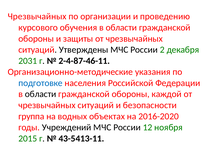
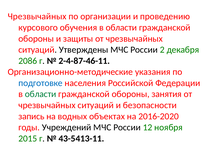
2031: 2031 -> 2086
области at (41, 94) colour: black -> green
каждой: каждой -> занятия
группа: группа -> запись
